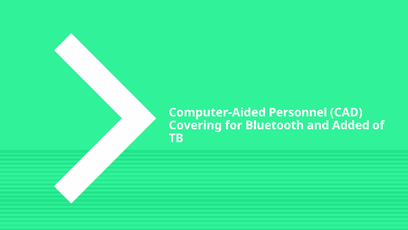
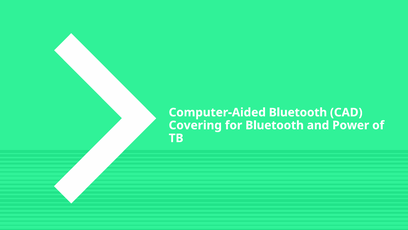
Computer-Aided Personnel: Personnel -> Bluetooth
Added: Added -> Power
